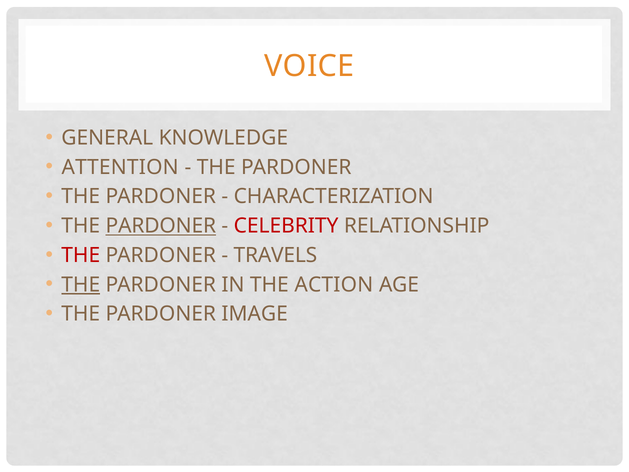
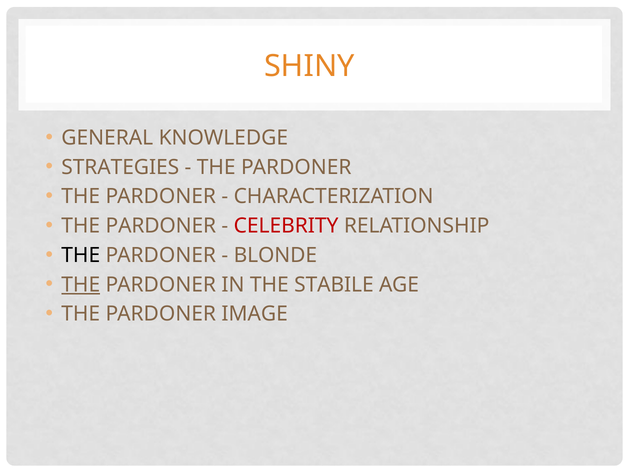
VOICE: VOICE -> SHINY
ATTENTION: ATTENTION -> STRATEGIES
PARDONER at (161, 226) underline: present -> none
THE at (81, 255) colour: red -> black
TRAVELS: TRAVELS -> BLONDE
ACTION: ACTION -> STABILE
